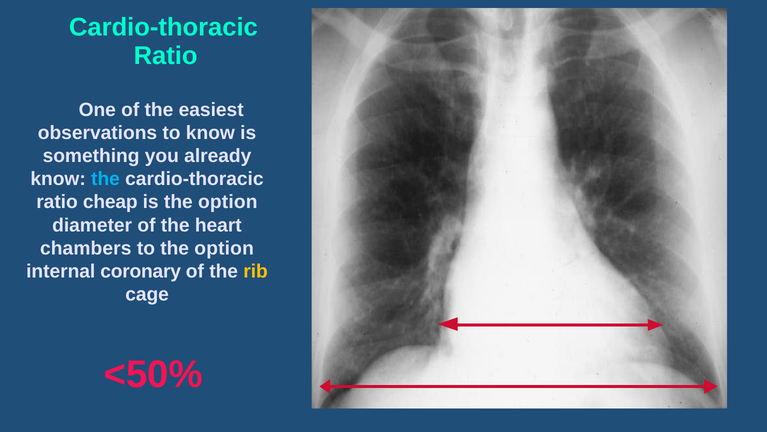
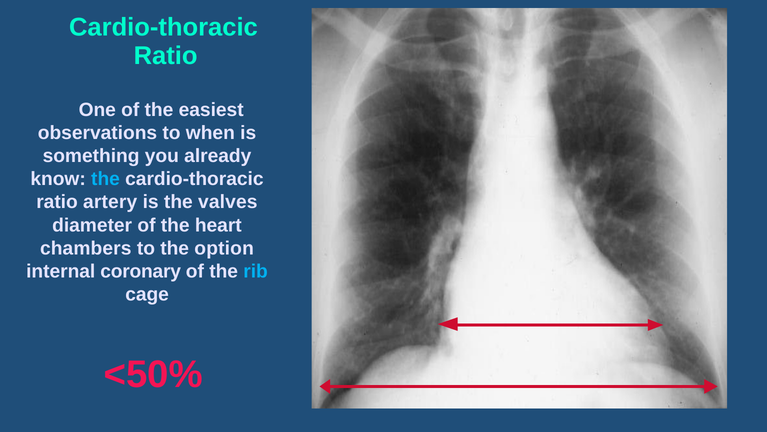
to know: know -> when
cheap: cheap -> artery
is the option: option -> valves
rib colour: yellow -> light blue
